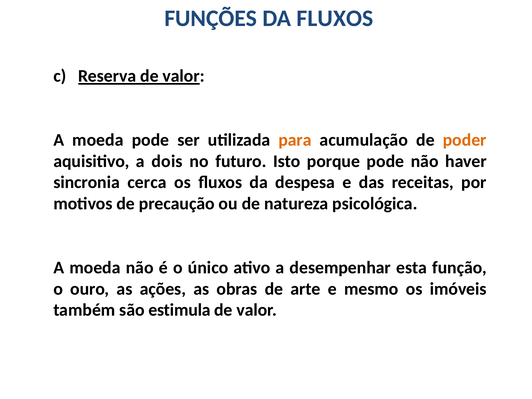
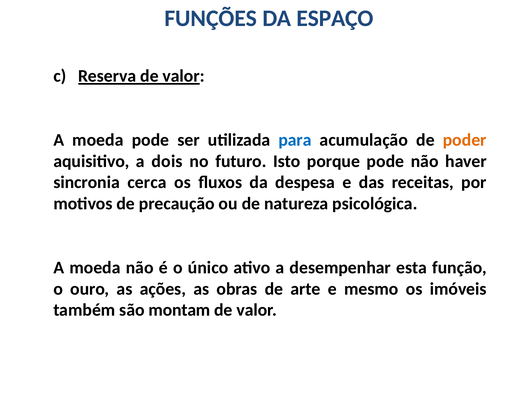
DA FLUXOS: FLUXOS -> ESPAÇO
para colour: orange -> blue
estimula: estimula -> montam
